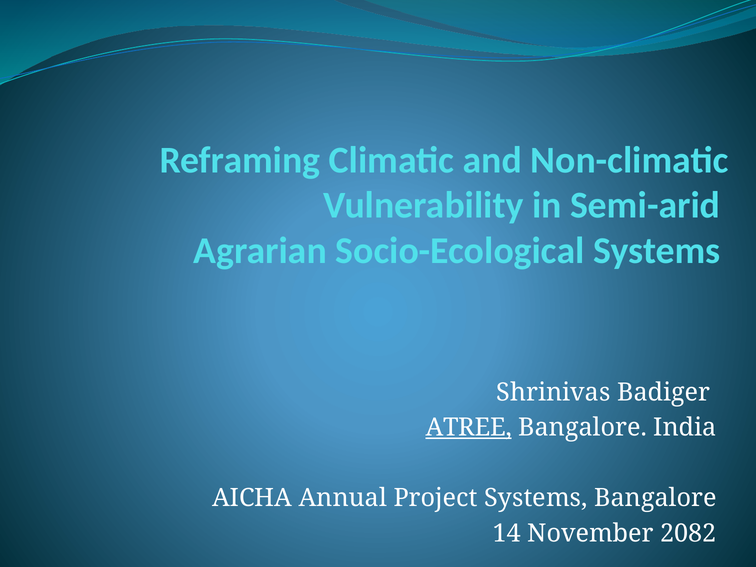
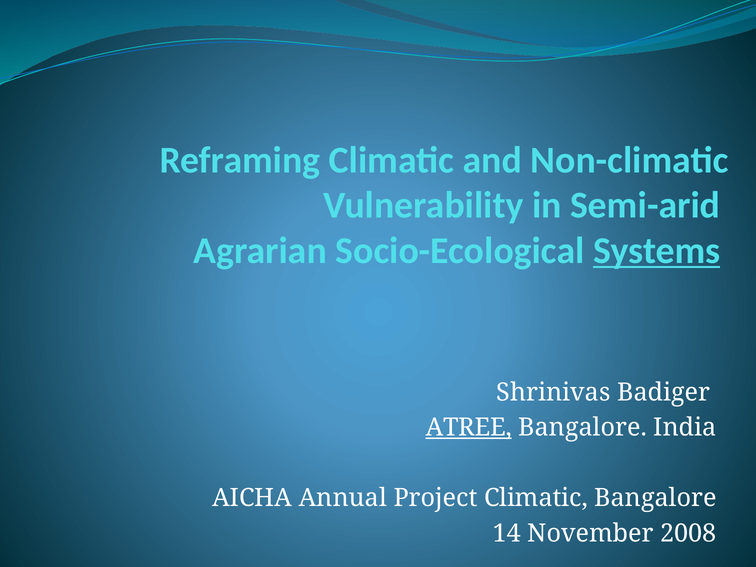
Systems at (657, 251) underline: none -> present
Project Systems: Systems -> Climatic
2082: 2082 -> 2008
